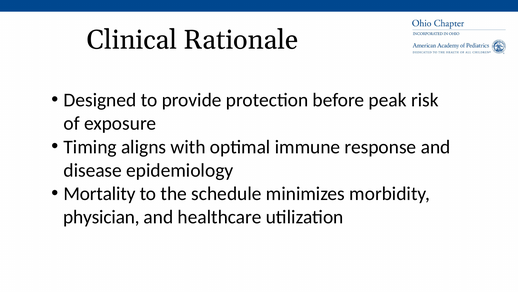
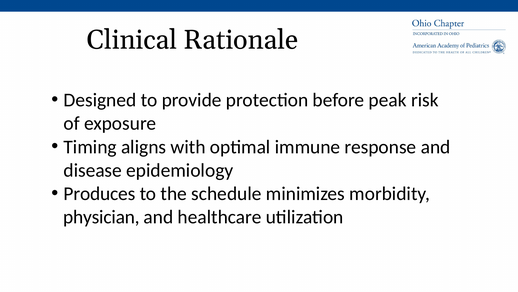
Mortality: Mortality -> Produces
